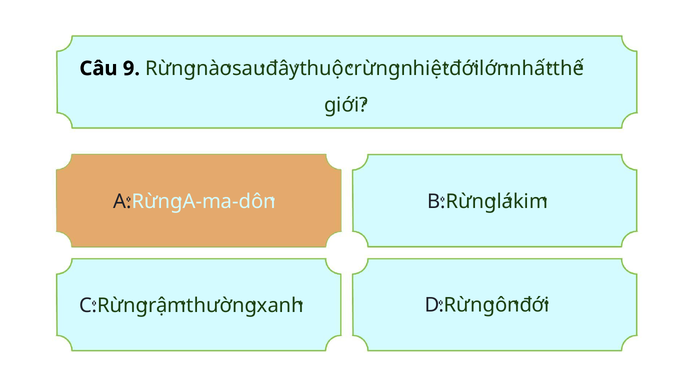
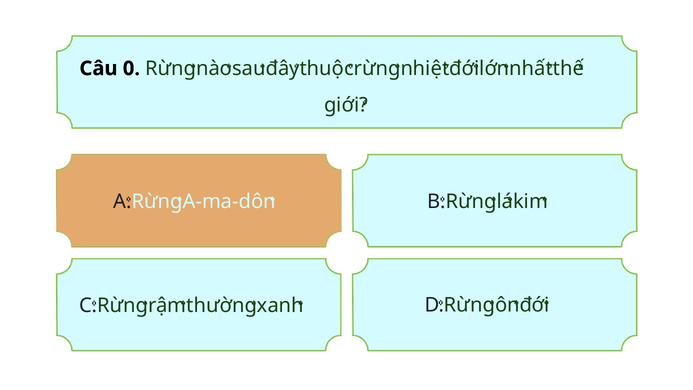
9: 9 -> 0
